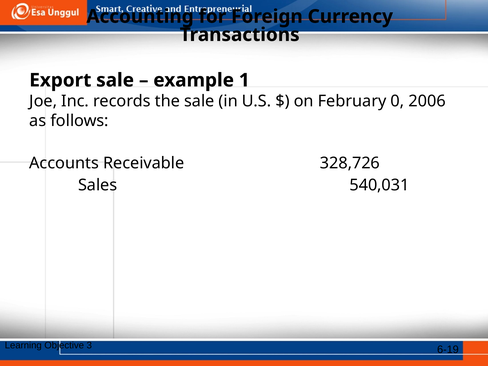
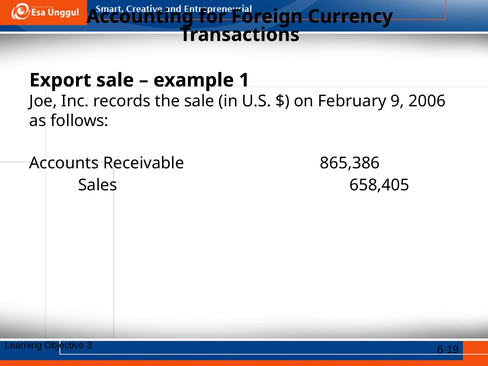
0: 0 -> 9
328,726: 328,726 -> 865,386
540,031: 540,031 -> 658,405
